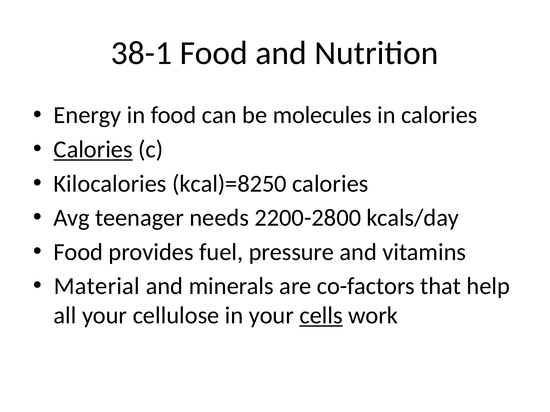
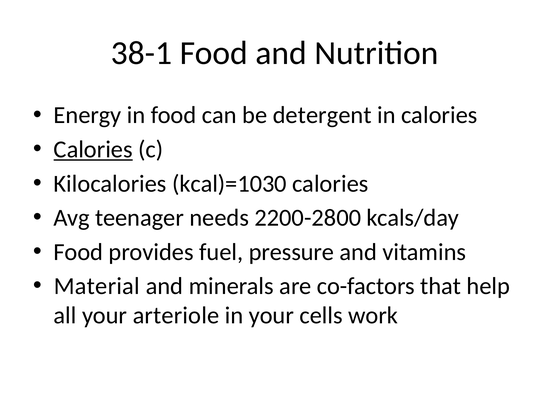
molecules: molecules -> detergent
kcal)=8250: kcal)=8250 -> kcal)=1030
cellulose: cellulose -> arteriole
cells underline: present -> none
